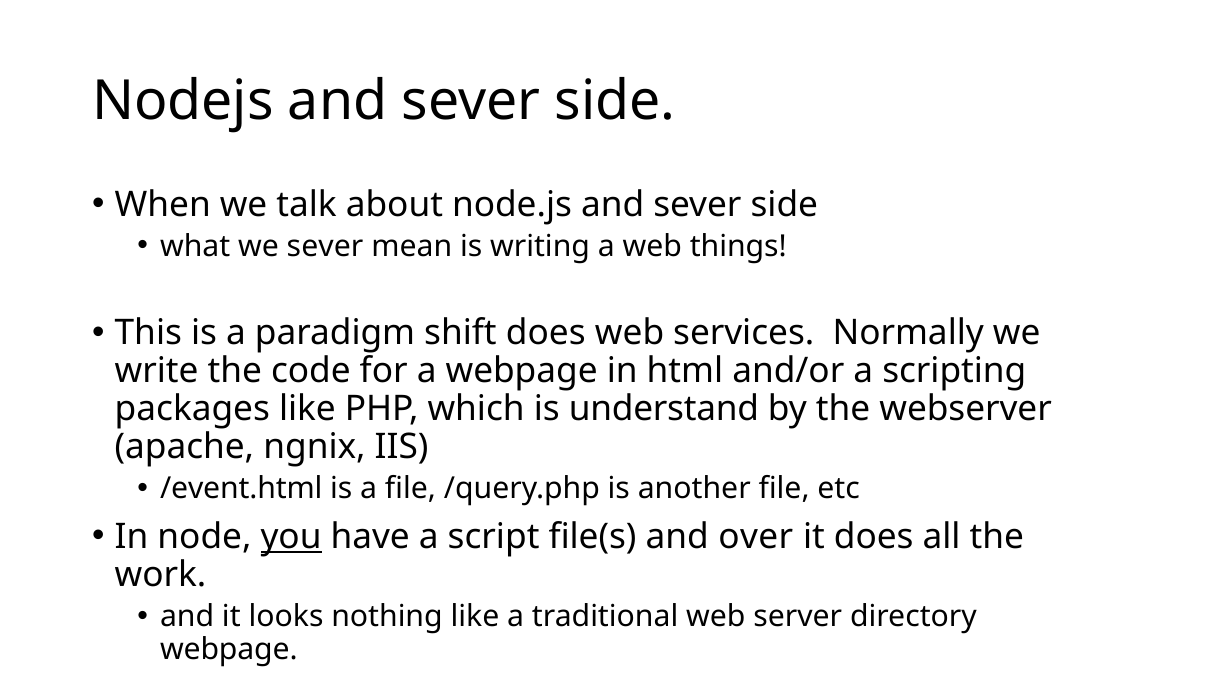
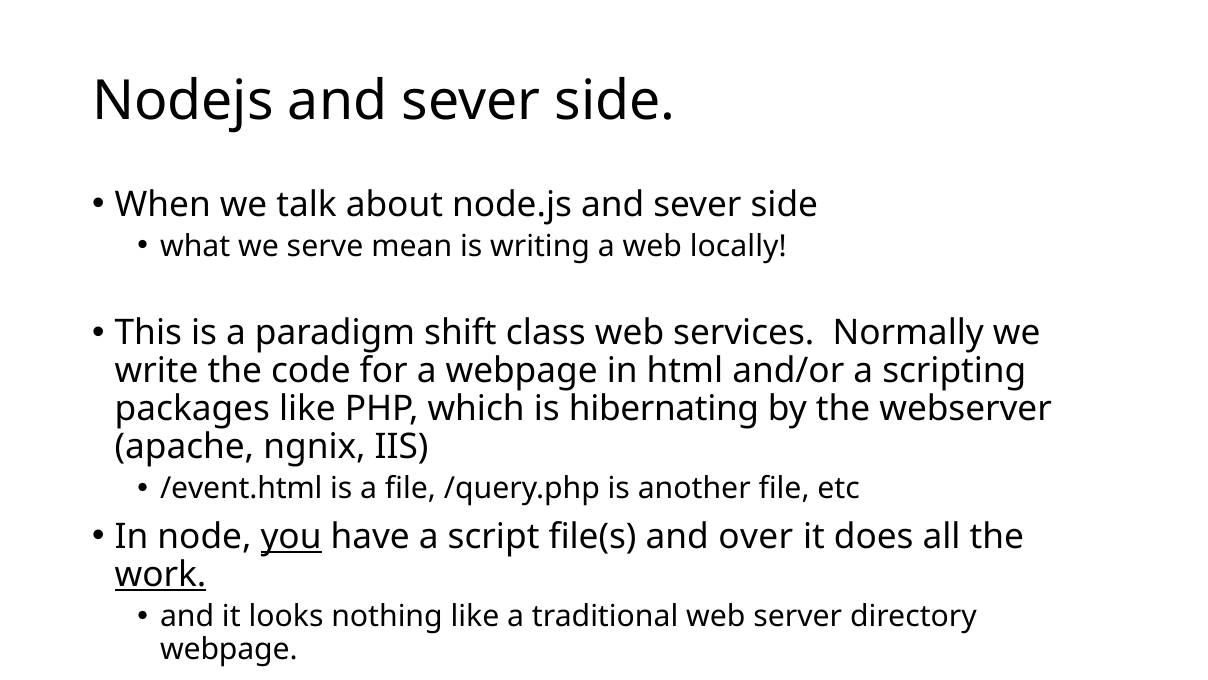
we sever: sever -> serve
things: things -> locally
shift does: does -> class
understand: understand -> hibernating
work underline: none -> present
